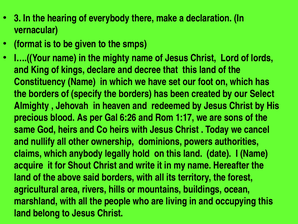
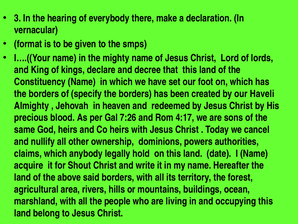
Select: Select -> Haveli
6:26: 6:26 -> 7:26
1:17: 1:17 -> 4:17
